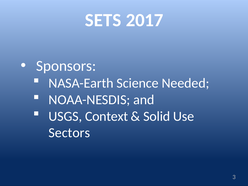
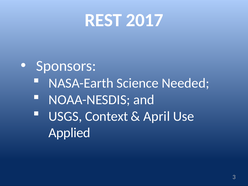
SETS: SETS -> REST
Solid: Solid -> April
Sectors: Sectors -> Applied
